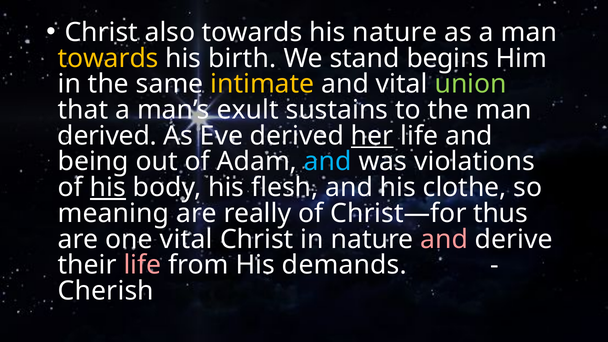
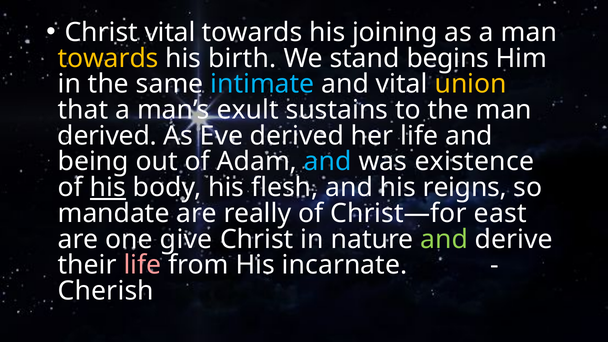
Christ also: also -> vital
his nature: nature -> joining
intimate colour: yellow -> light blue
union colour: light green -> yellow
her underline: present -> none
violations: violations -> existence
clothe: clothe -> reigns
meaning: meaning -> mandate
thus: thus -> east
one vital: vital -> give
and at (444, 239) colour: pink -> light green
demands: demands -> incarnate
